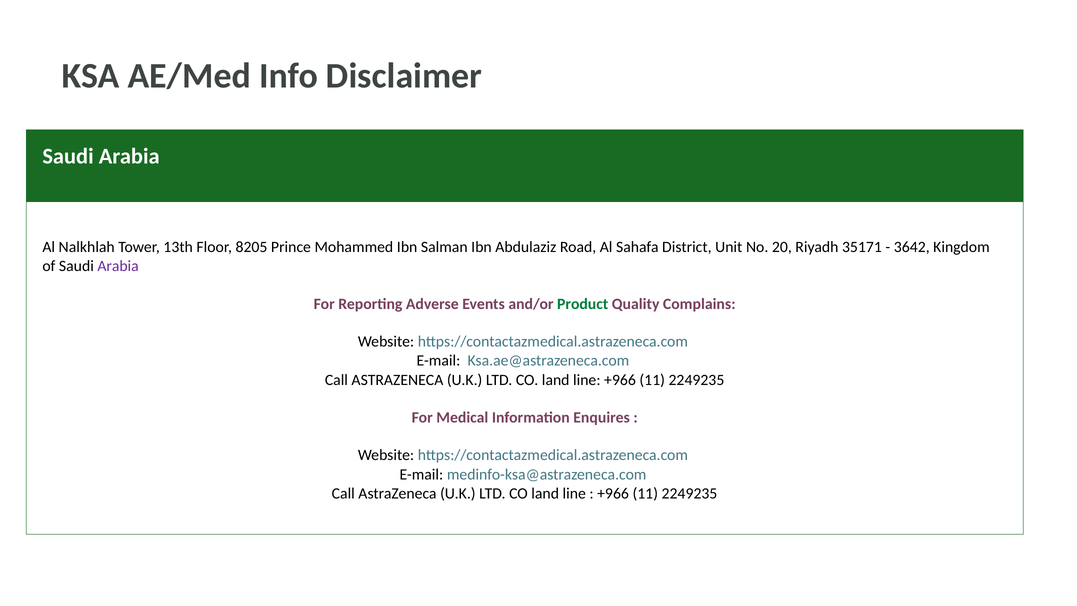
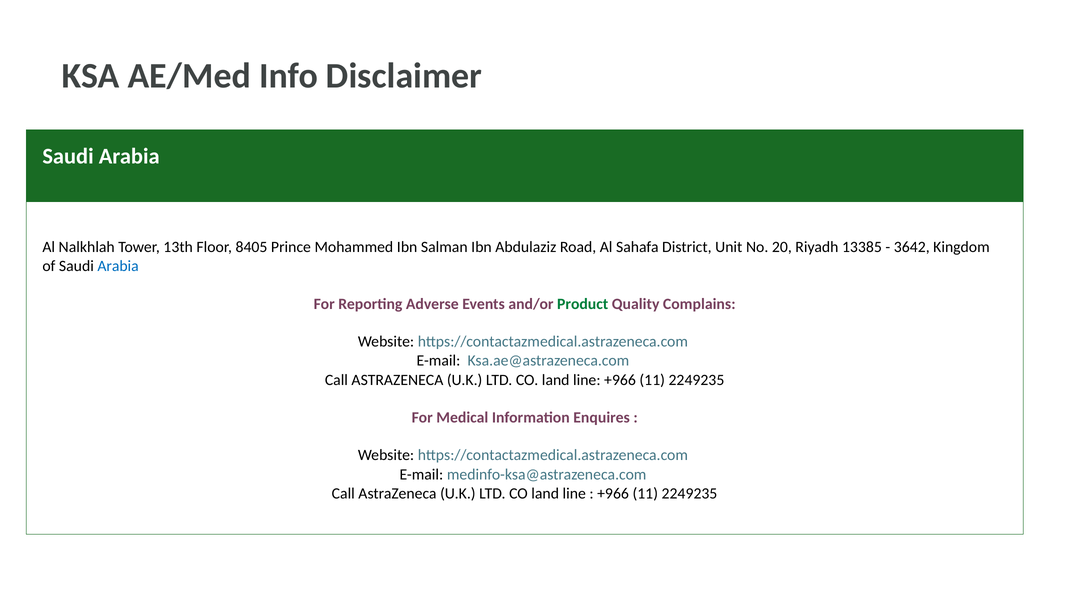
8205: 8205 -> 8405
35171: 35171 -> 13385
Arabia at (118, 266) colour: purple -> blue
